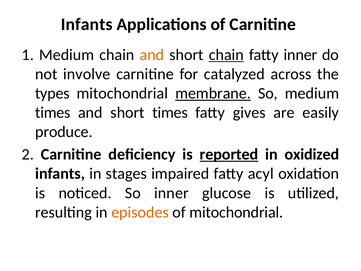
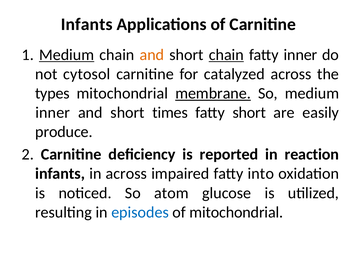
Medium at (67, 55) underline: none -> present
involve: involve -> cytosol
times at (53, 112): times -> inner
fatty gives: gives -> short
reported underline: present -> none
oxidized: oxidized -> reaction
in stages: stages -> across
acyl: acyl -> into
So inner: inner -> atom
episodes colour: orange -> blue
